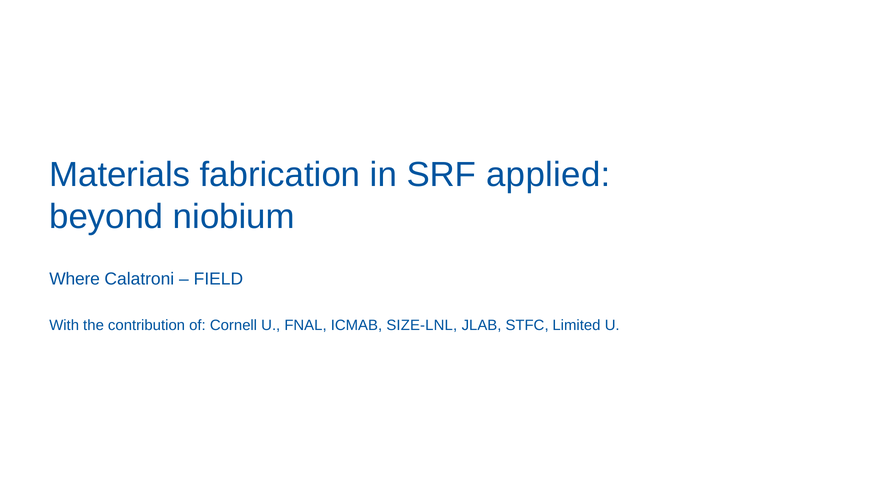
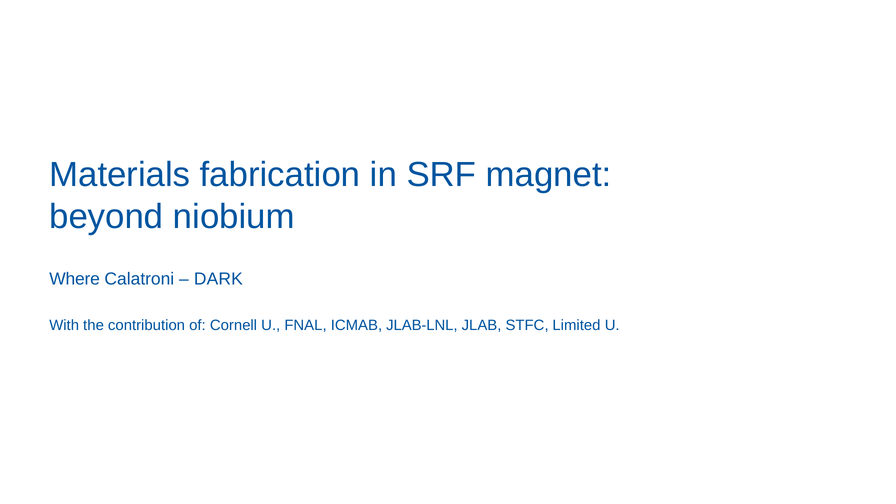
applied: applied -> magnet
FIELD: FIELD -> DARK
SIZE-LNL: SIZE-LNL -> JLAB-LNL
